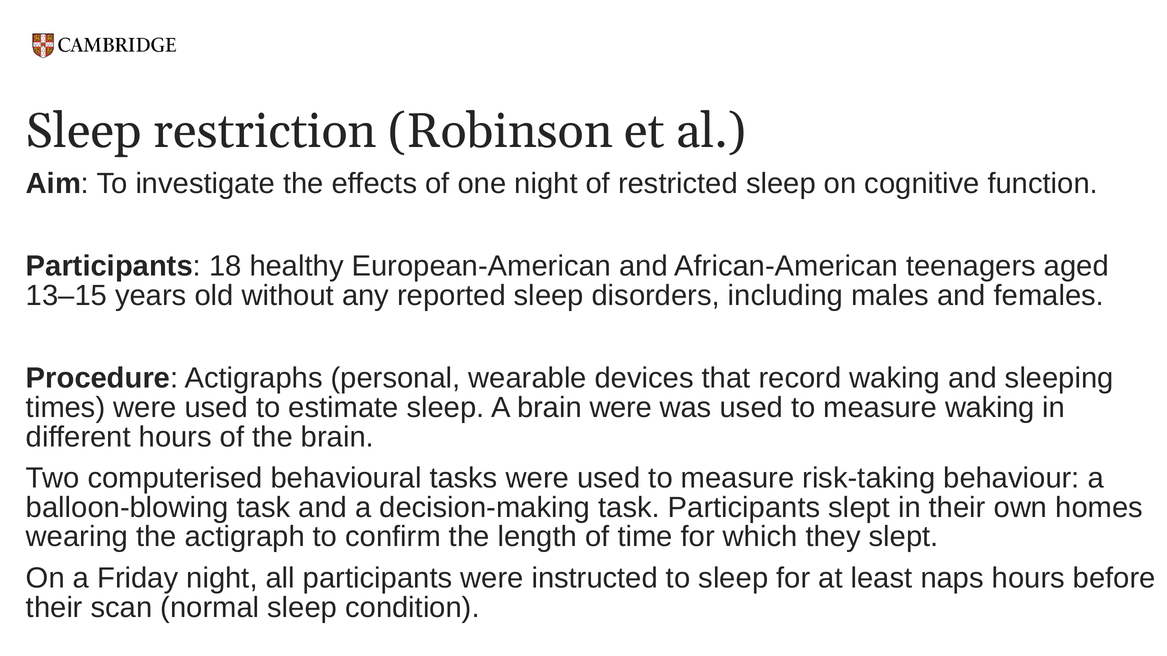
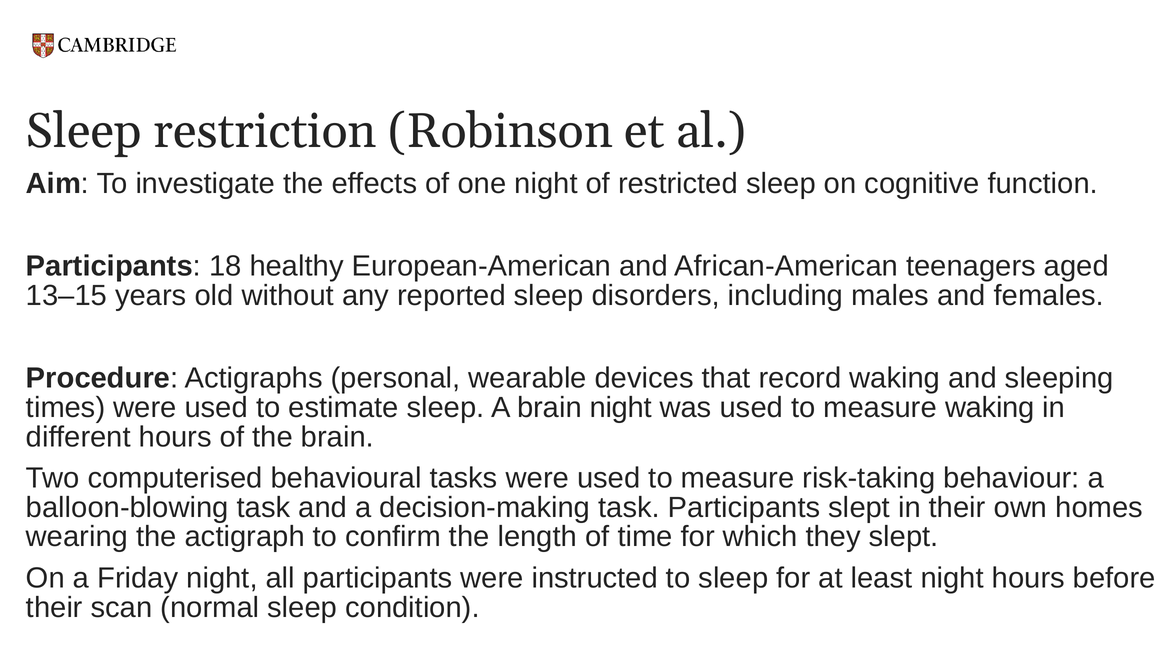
brain were: were -> night
least naps: naps -> night
